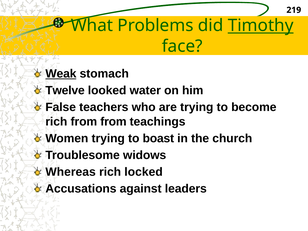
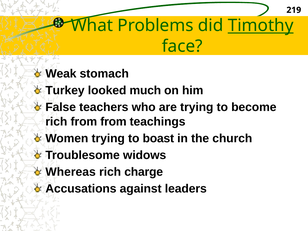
Weak underline: present -> none
Twelve: Twelve -> Turkey
water: water -> much
locked: locked -> charge
